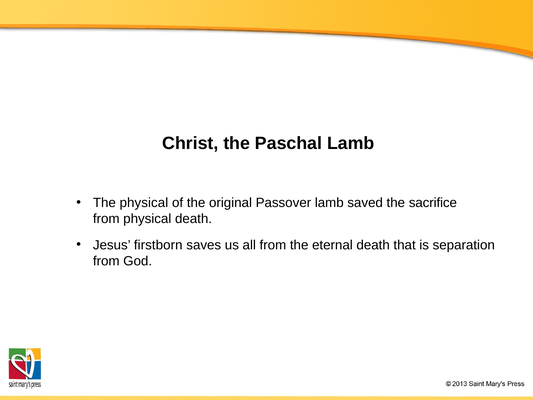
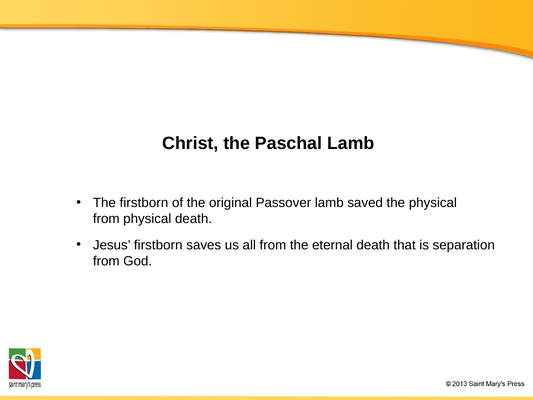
The physical: physical -> firstborn
the sacrifice: sacrifice -> physical
